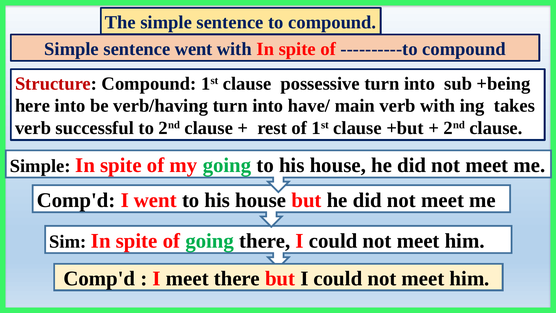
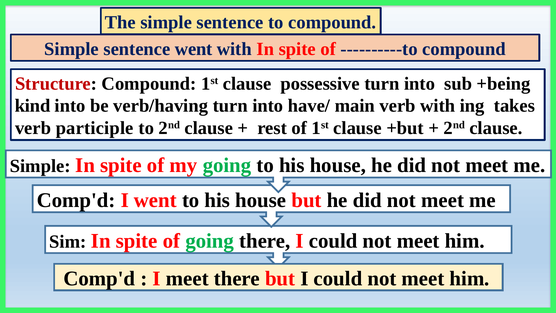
here: here -> kind
successful: successful -> participle
